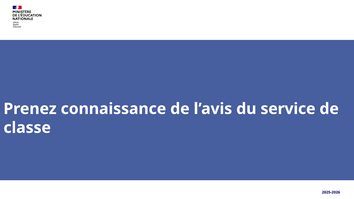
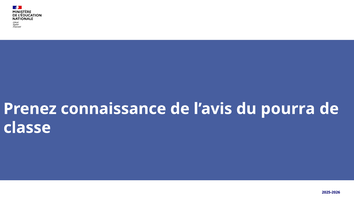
service: service -> pourra
